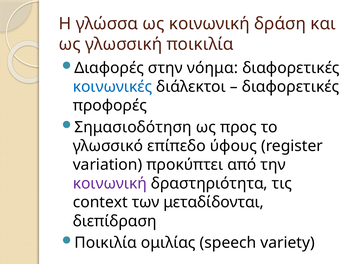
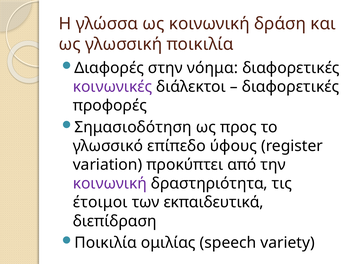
κοινωνικές colour: blue -> purple
context: context -> έτοιμοι
μεταδίδονται: μεταδίδονται -> εκπαιδευτικά
